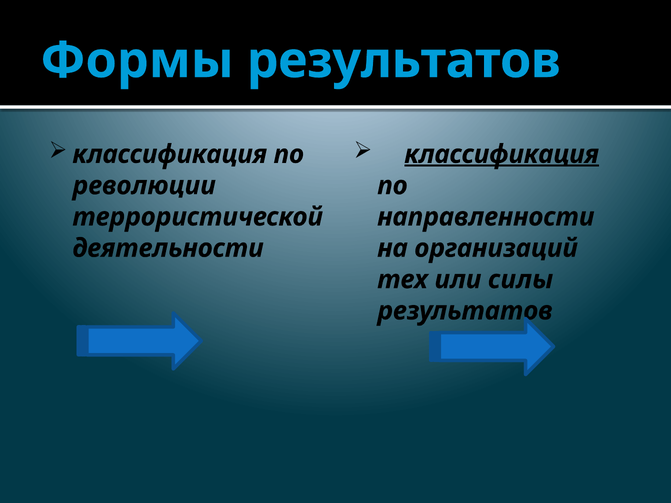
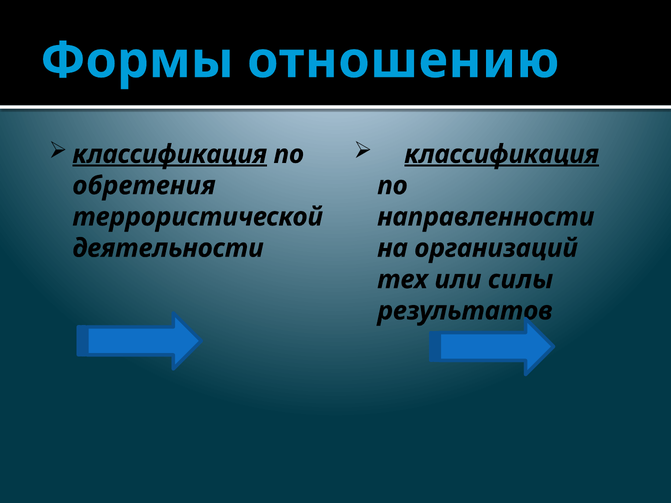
Формы результатов: результатов -> отношению
классификация at (170, 154) underline: none -> present
революции: революции -> обретения
